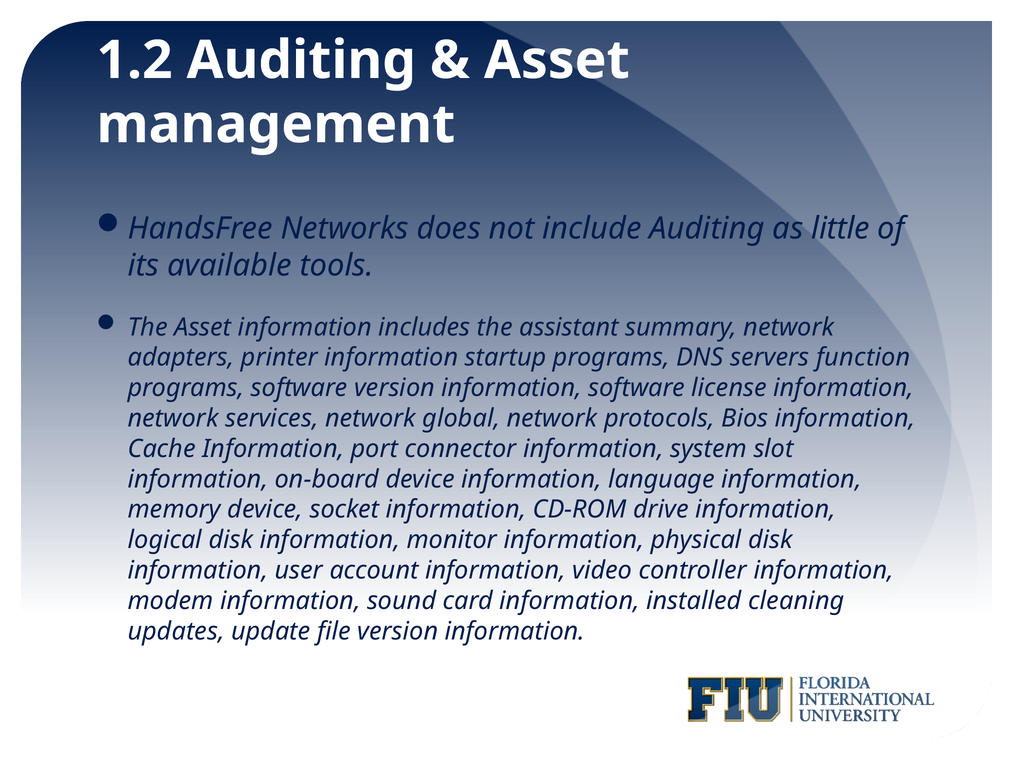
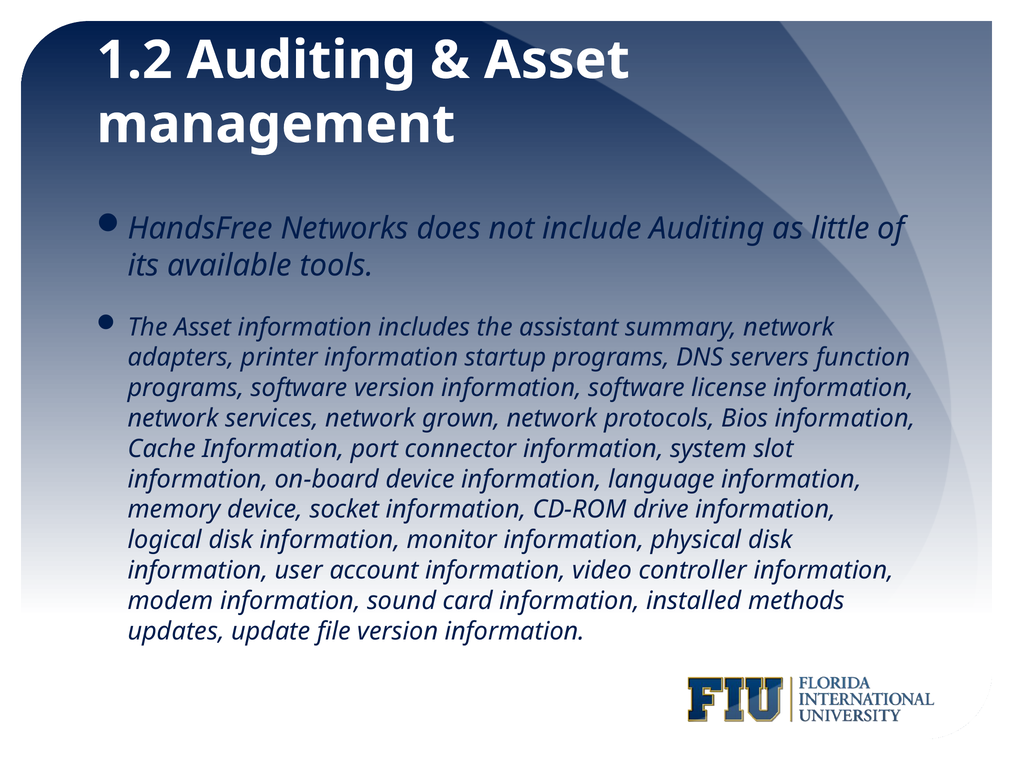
global: global -> grown
cleaning: cleaning -> methods
